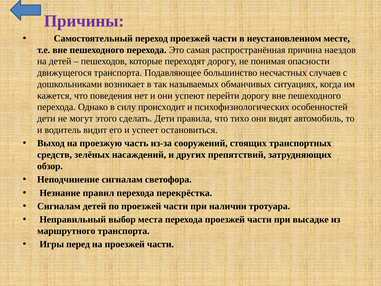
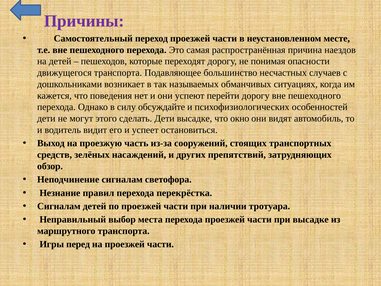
происходит: происходит -> обсуждайте
Дети правила: правила -> высадке
тихо: тихо -> окно
